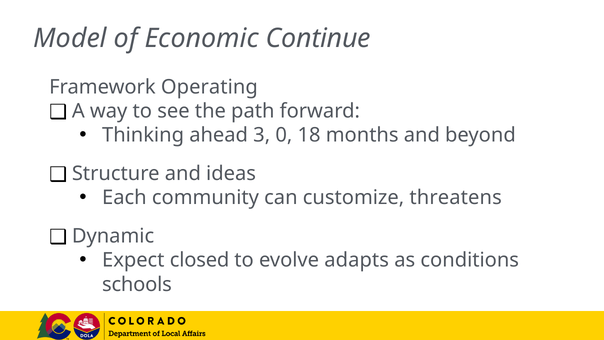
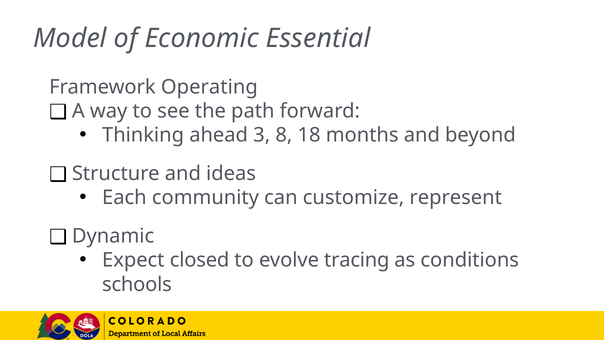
Continue: Continue -> Essential
0: 0 -> 8
threatens: threatens -> represent
adapts: adapts -> tracing
